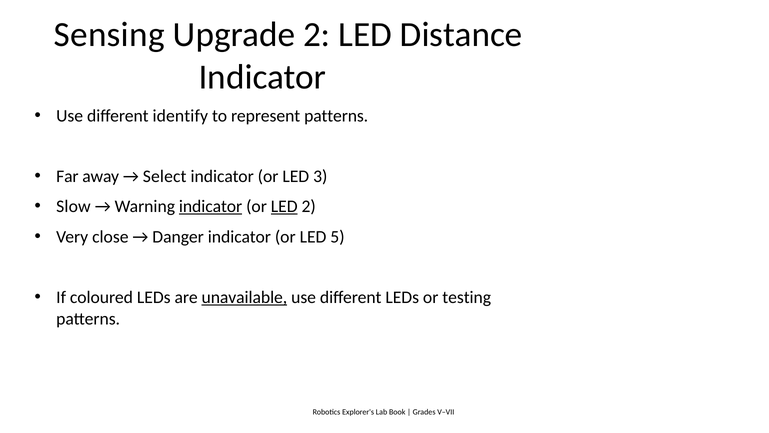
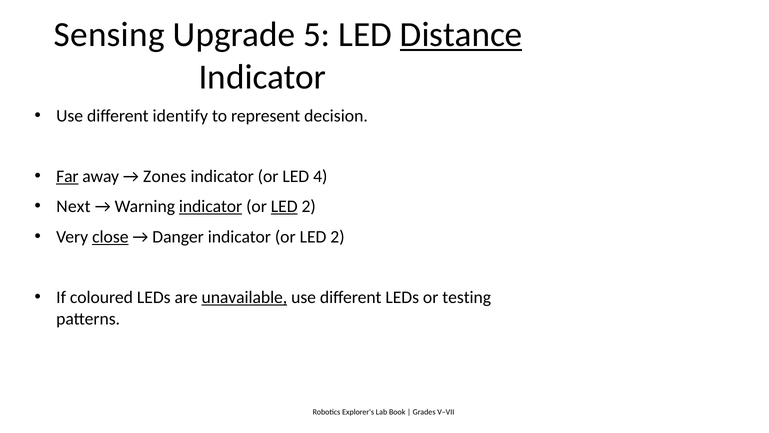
Upgrade 2: 2 -> 5
Distance underline: none -> present
represent patterns: patterns -> decision
Far underline: none -> present
Select: Select -> Zones
3: 3 -> 4
Slow: Slow -> Next
close underline: none -> present
5 at (338, 237): 5 -> 2
